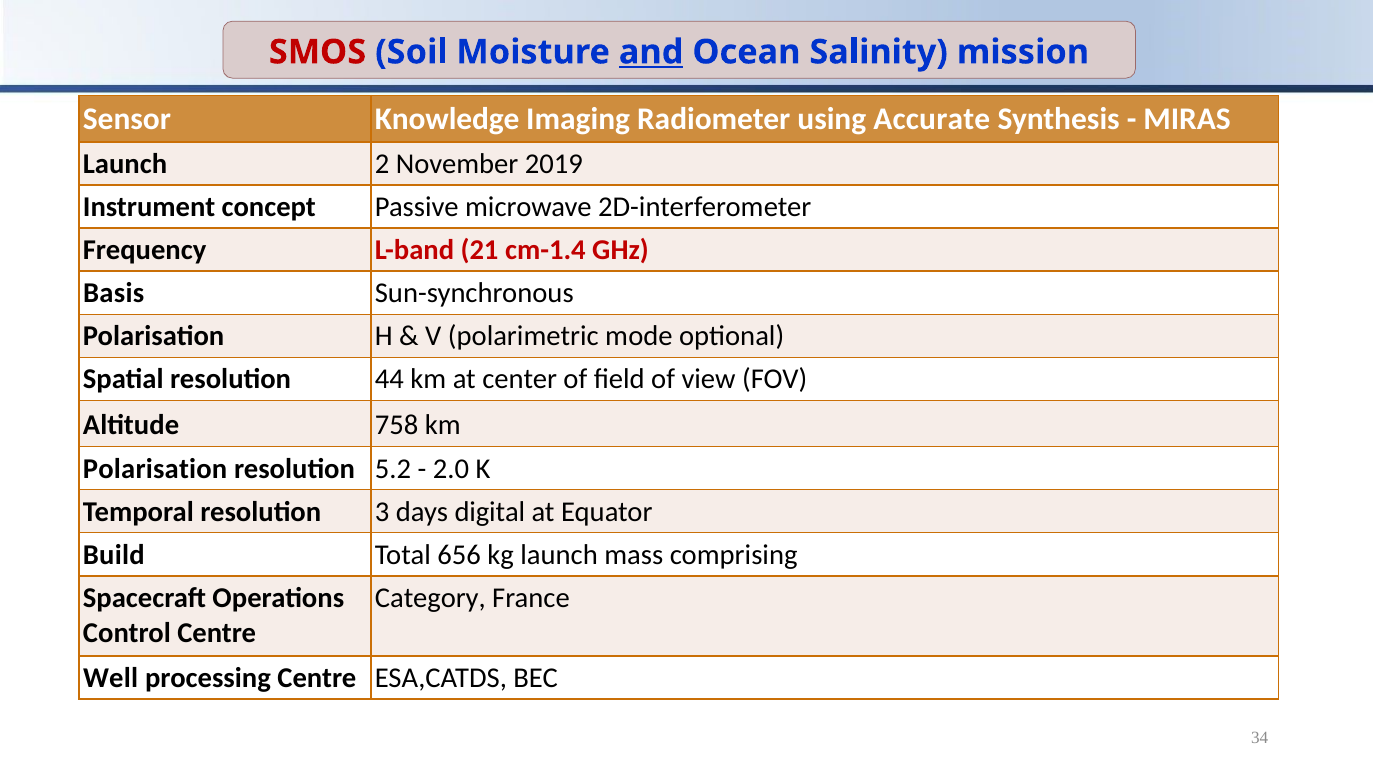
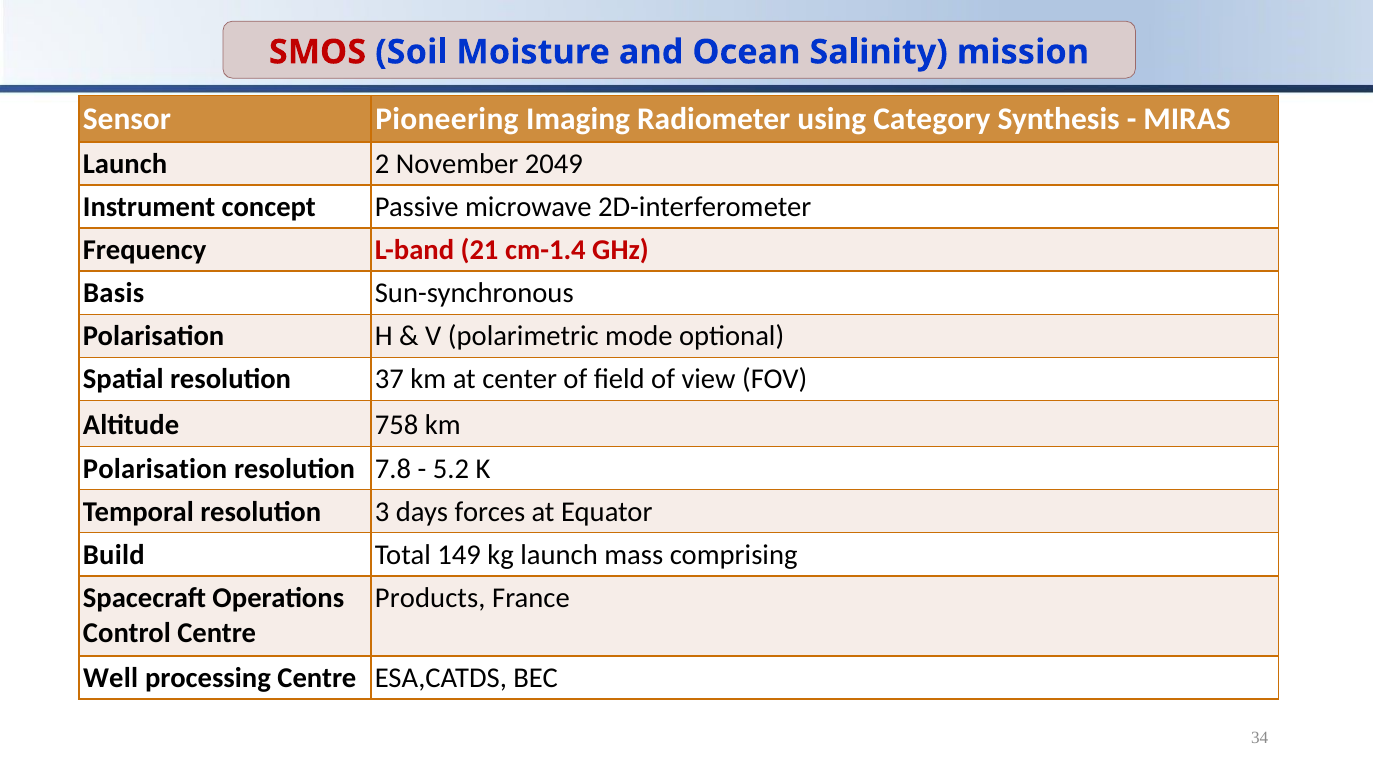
and underline: present -> none
Knowledge: Knowledge -> Pioneering
Accurate: Accurate -> Category
2019: 2019 -> 2049
44: 44 -> 37
5.2: 5.2 -> 7.8
2.0: 2.0 -> 5.2
digital: digital -> forces
656: 656 -> 149
Category: Category -> Products
